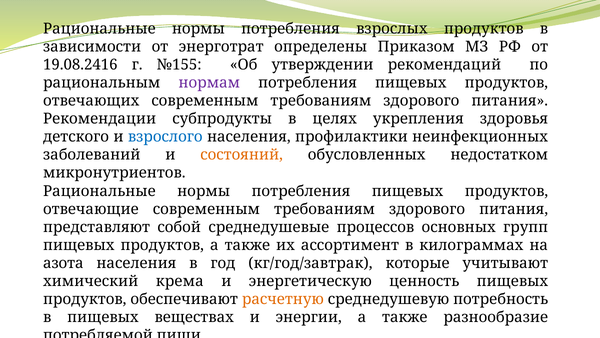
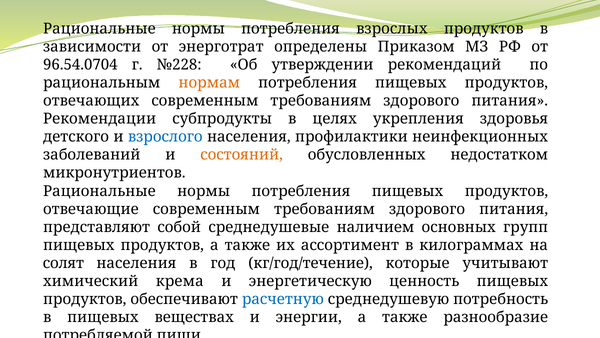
19.08.2416: 19.08.2416 -> 96.54.0704
№155: №155 -> №228
нормам colour: purple -> orange
процессов: процессов -> наличием
азота: азота -> солят
кг/год/завтрак: кг/год/завтрак -> кг/год/течение
расчетную colour: orange -> blue
